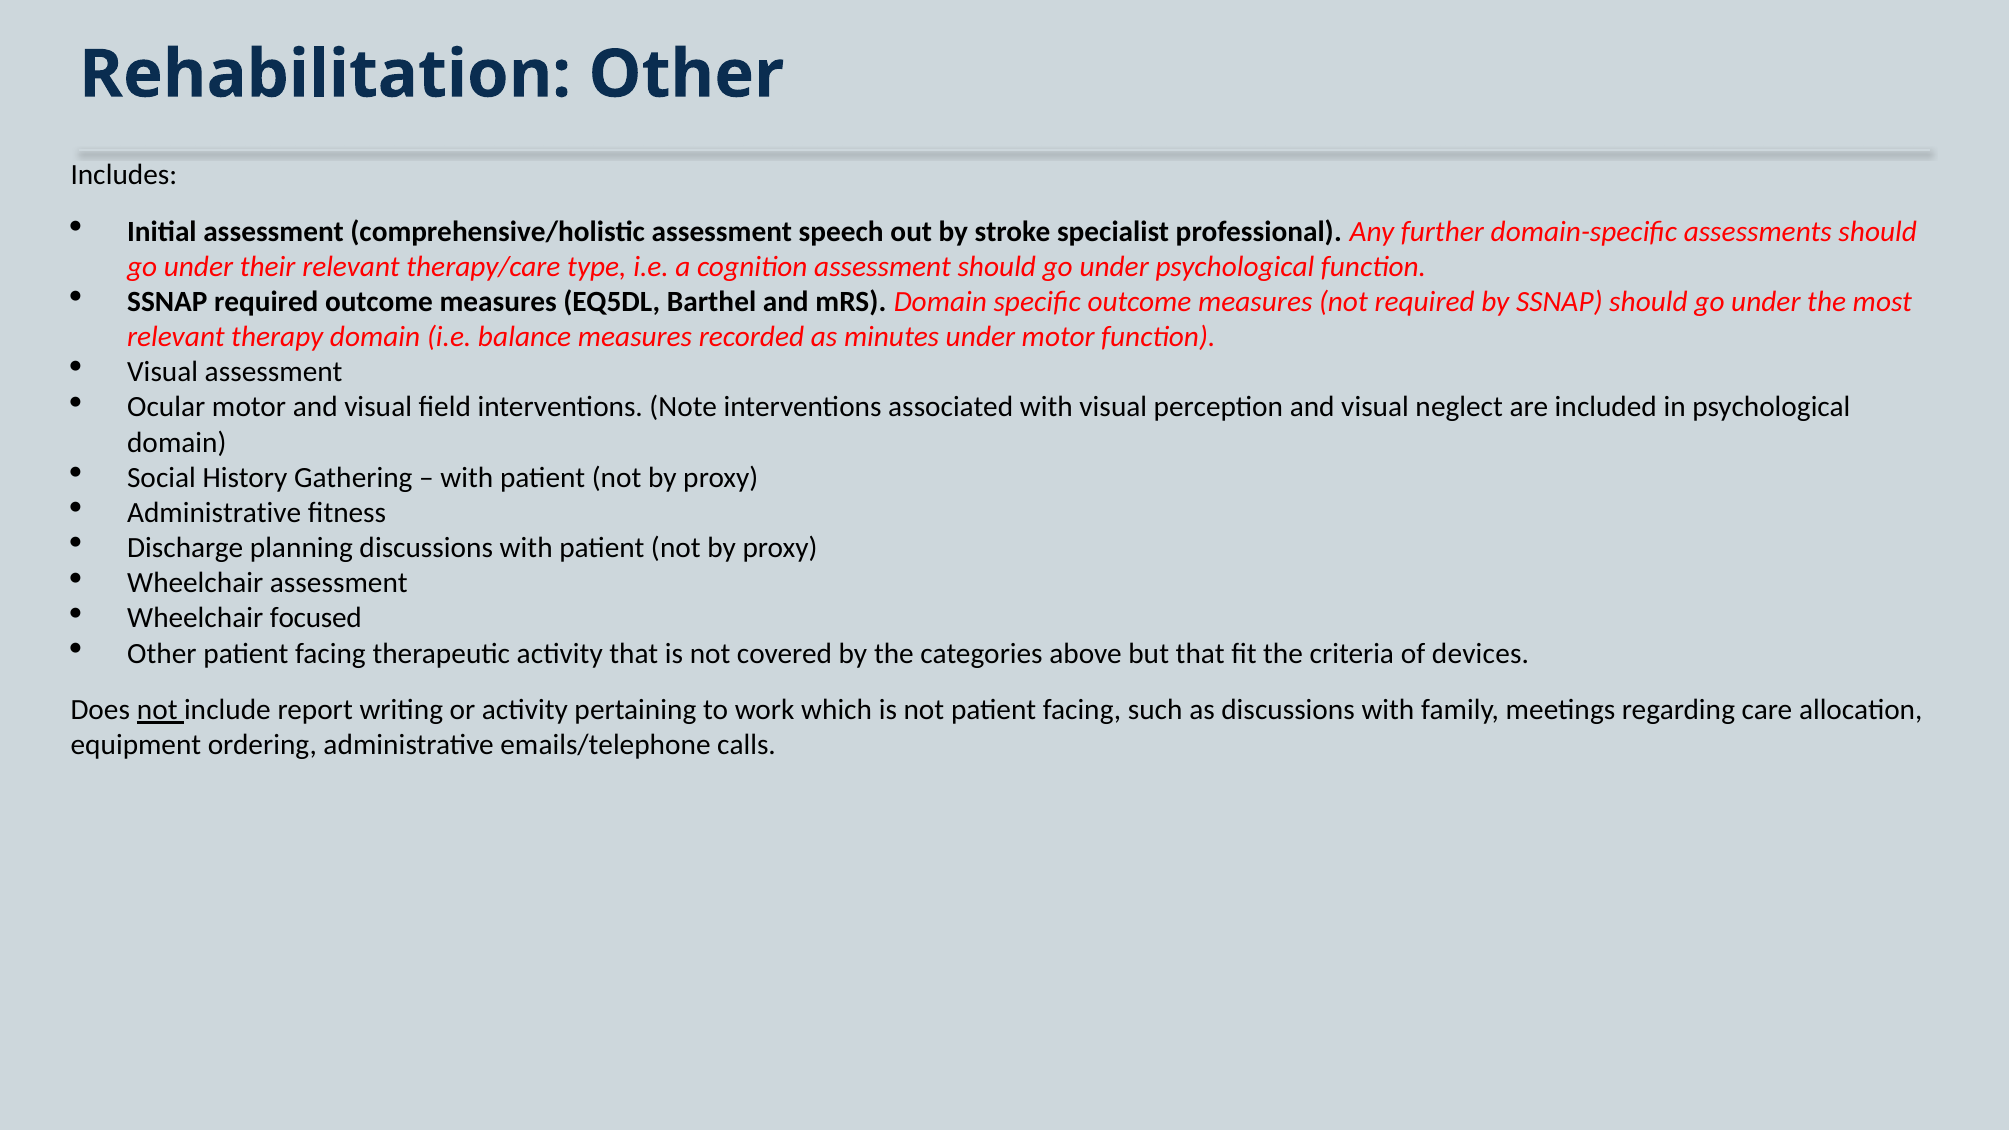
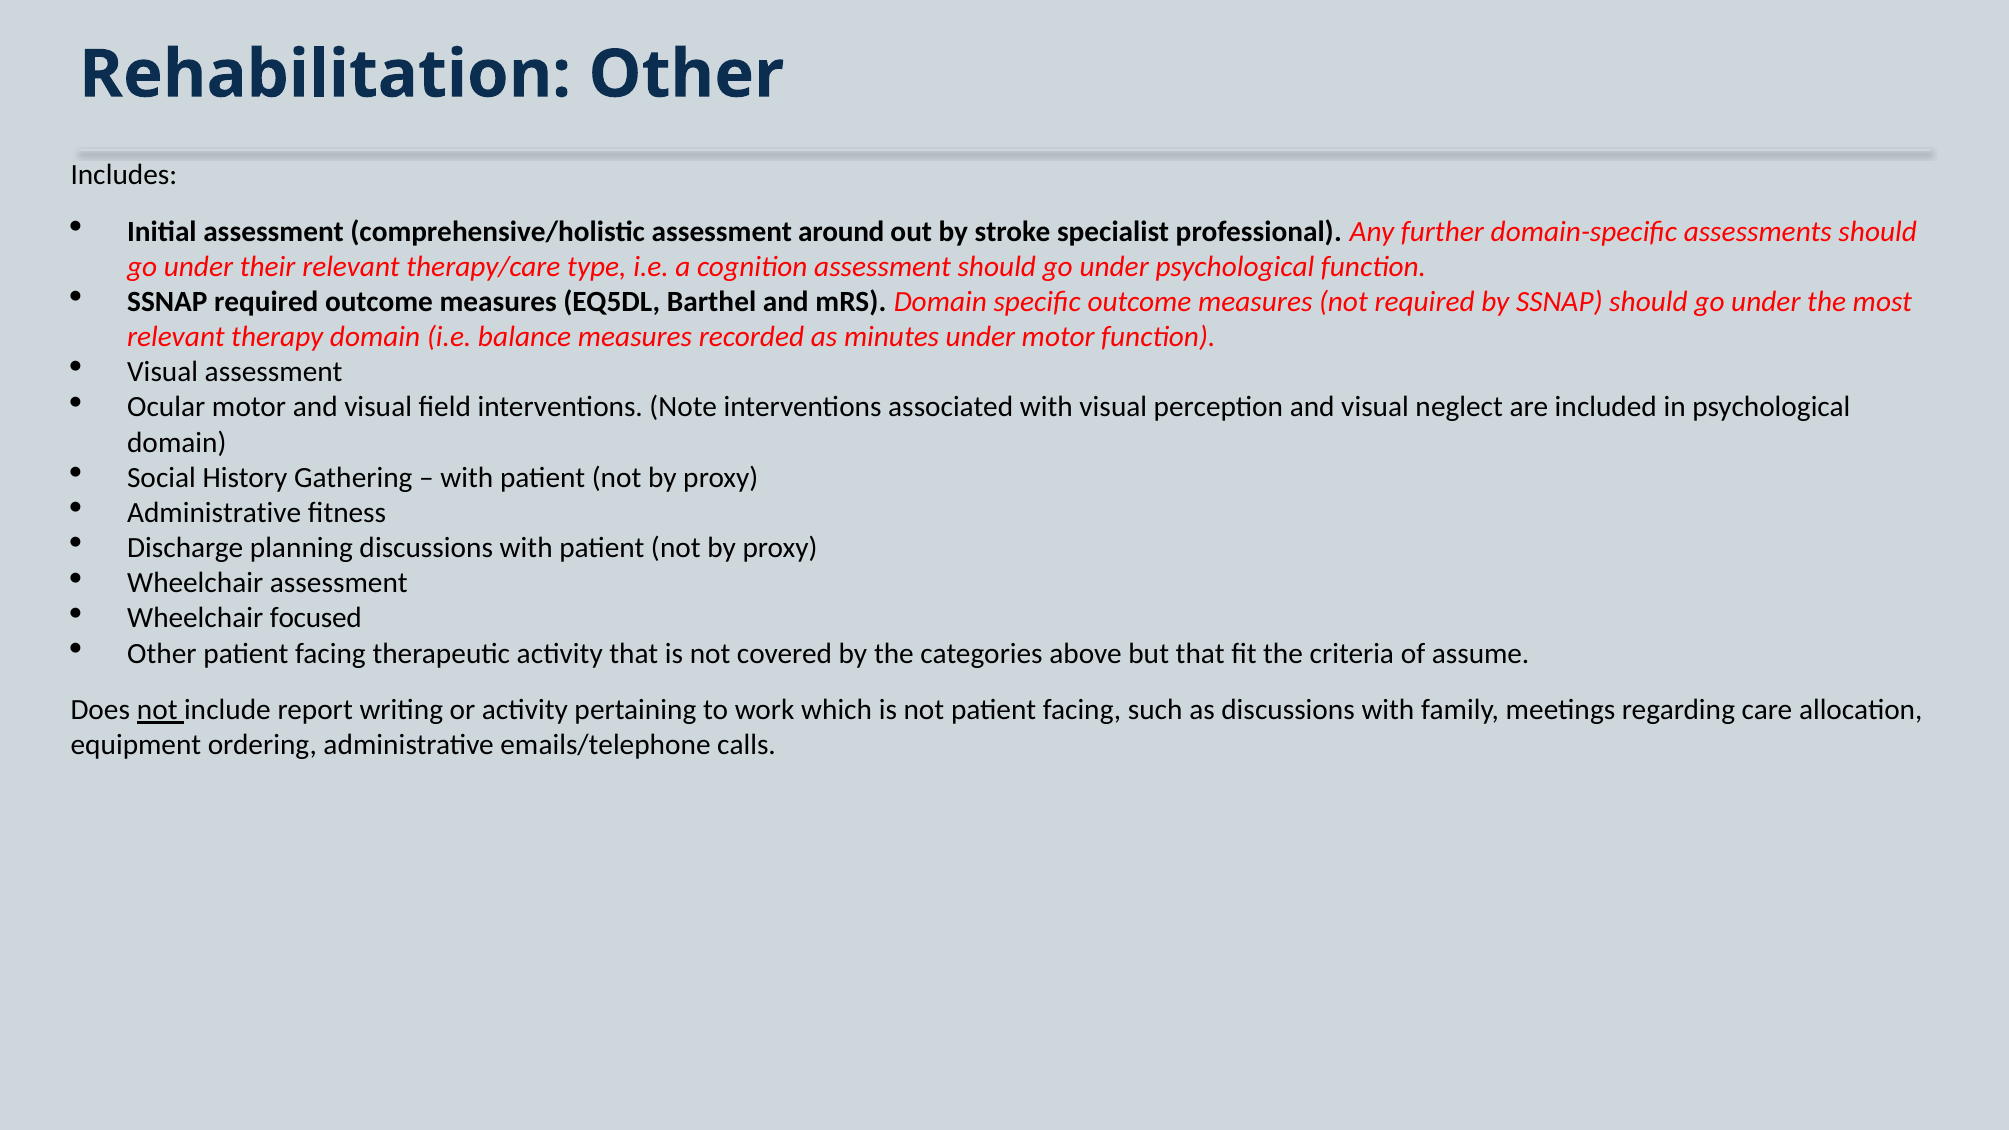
speech: speech -> around
devices: devices -> assume
